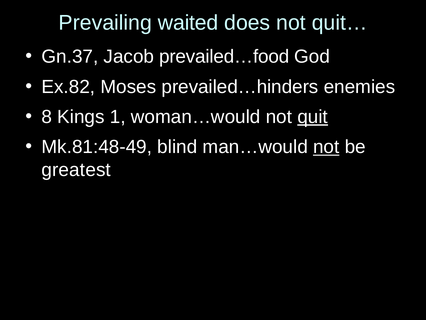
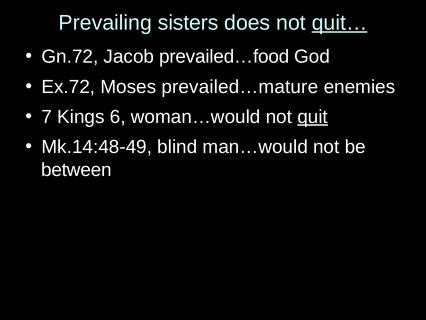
waited: waited -> sisters
quit… underline: none -> present
Gn.37: Gn.37 -> Gn.72
Ex.82: Ex.82 -> Ex.72
prevailed…hinders: prevailed…hinders -> prevailed…mature
8: 8 -> 7
1: 1 -> 6
Mk.81:48-49: Mk.81:48-49 -> Mk.14:48-49
not at (326, 147) underline: present -> none
greatest: greatest -> between
